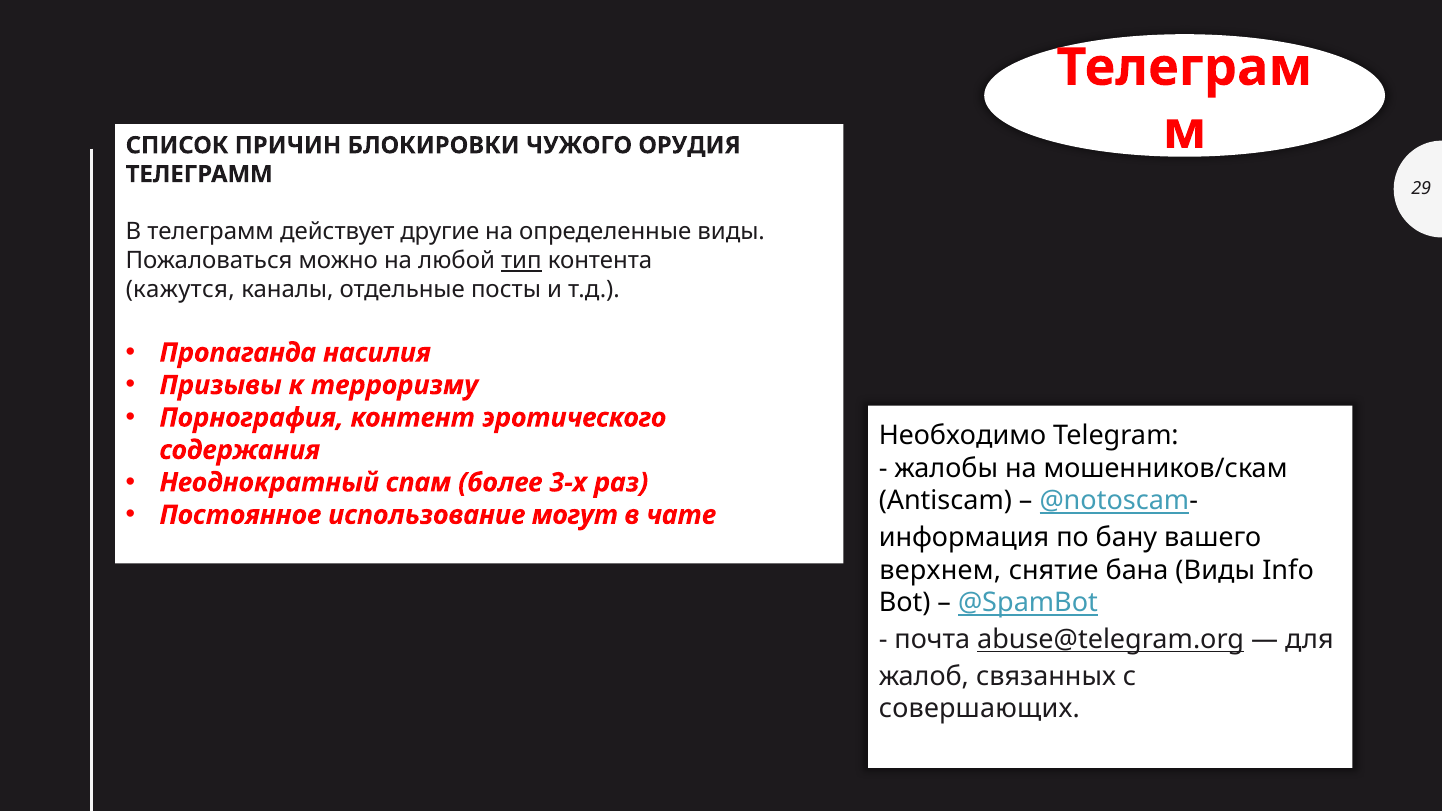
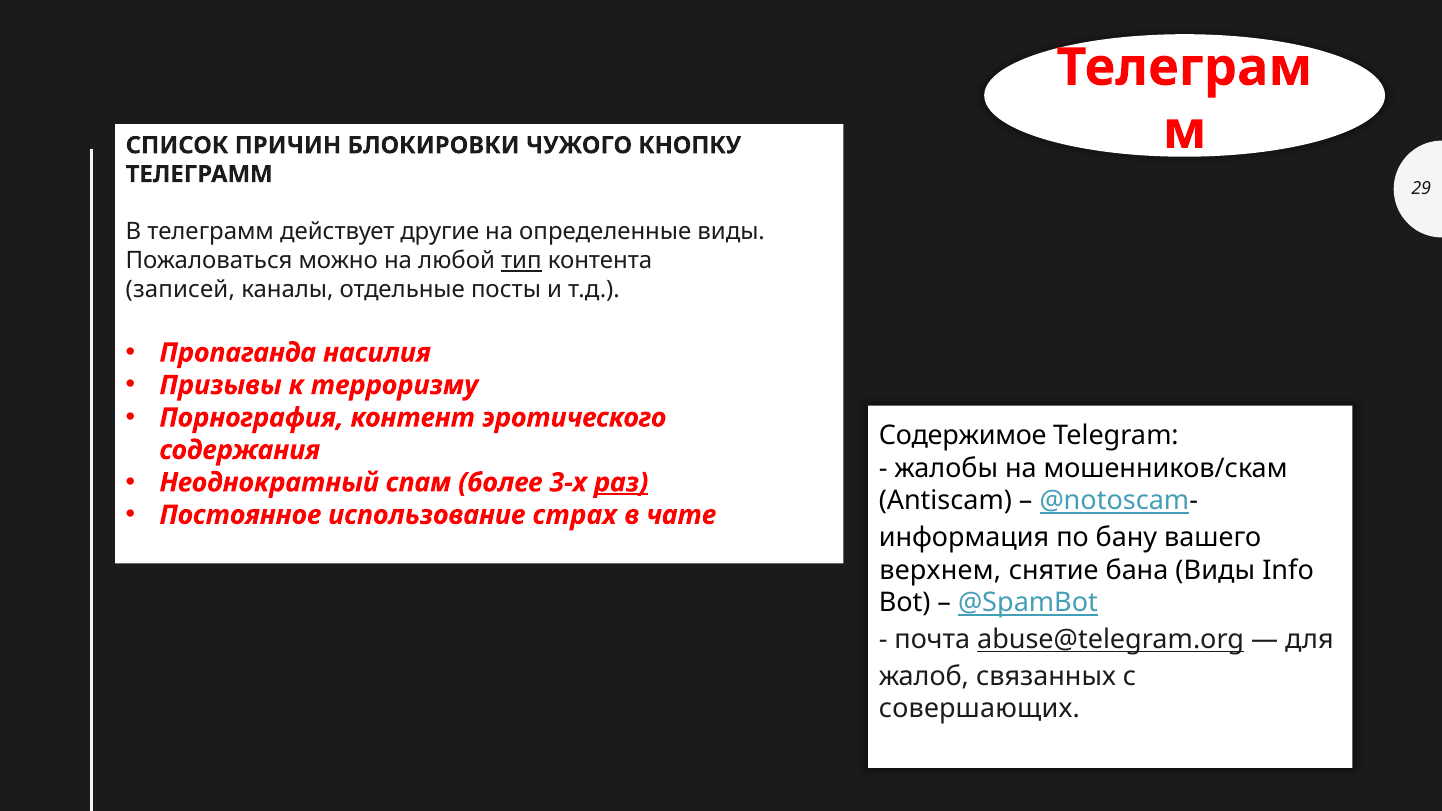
ОРУДИЯ: ОРУДИЯ -> КНОПКУ
кажутся: кажутся -> записей
Необходимо: Необходимо -> Содержимое
раз underline: none -> present
могут: могут -> страх
